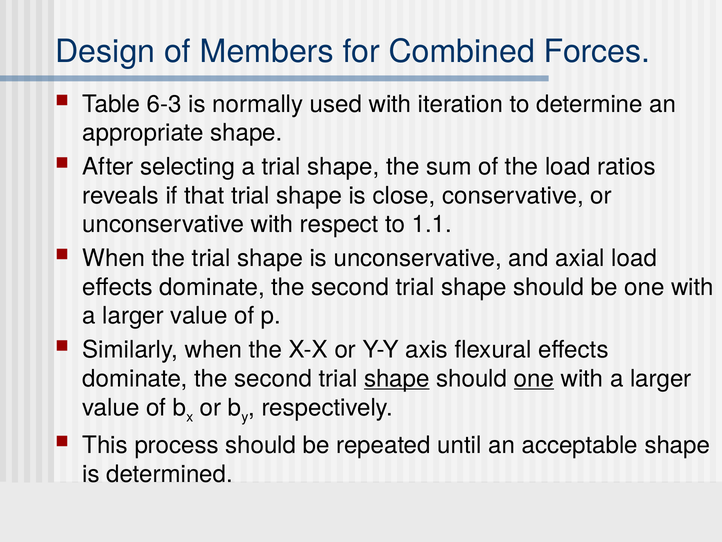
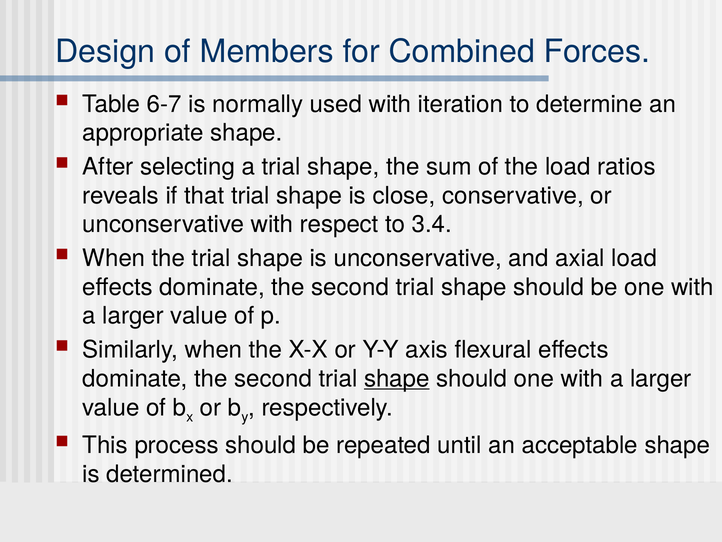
6-3: 6-3 -> 6-7
1.1: 1.1 -> 3.4
one at (534, 378) underline: present -> none
